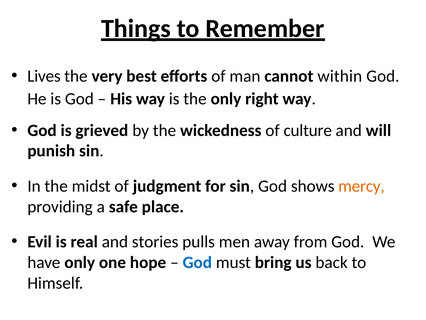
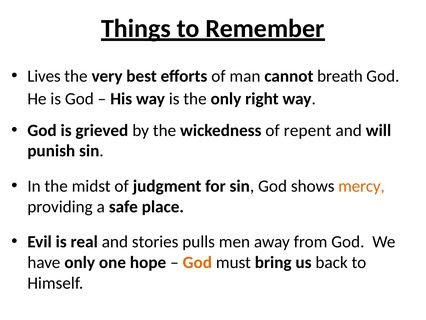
within: within -> breath
culture: culture -> repent
God at (197, 262) colour: blue -> orange
